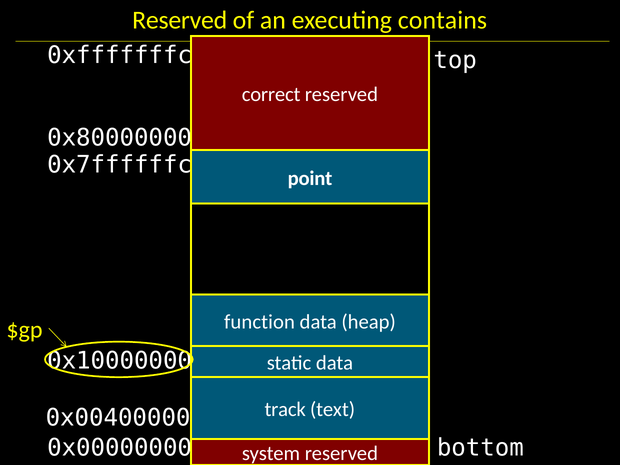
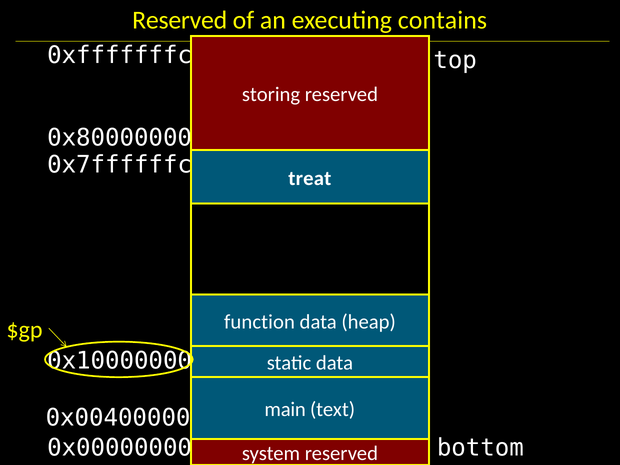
correct: correct -> storing
point: point -> treat
track: track -> main
